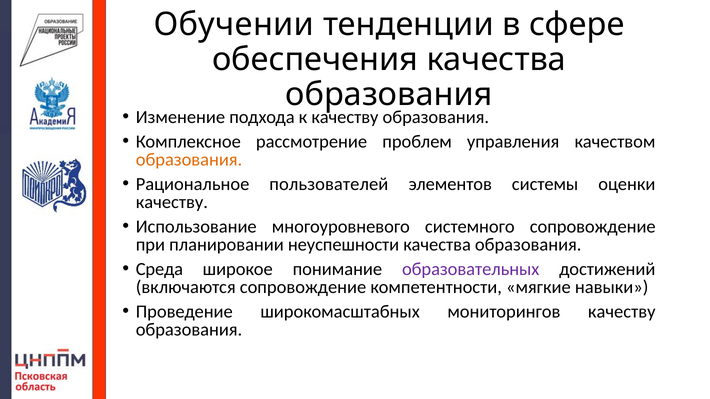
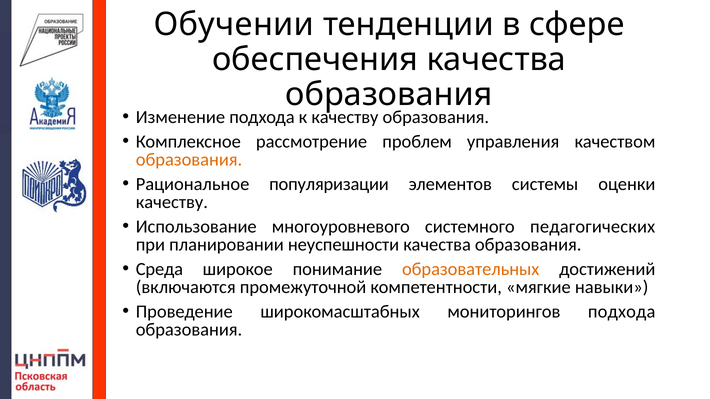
пользователей: пользователей -> популяризации
системного сопровождение: сопровождение -> педагогических
образовательных colour: purple -> orange
включаются сопровождение: сопровождение -> промежуточной
мониторингов качеству: качеству -> подхода
